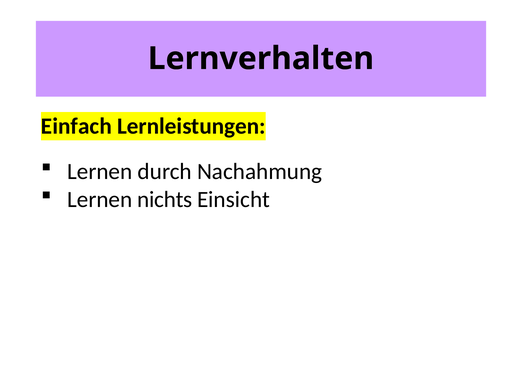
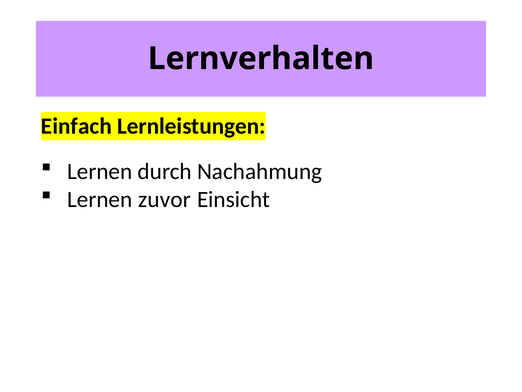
nichts: nichts -> zuvor
